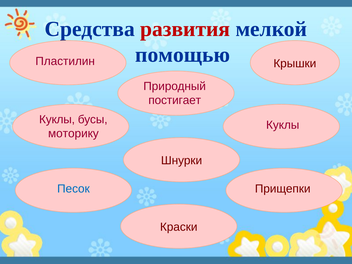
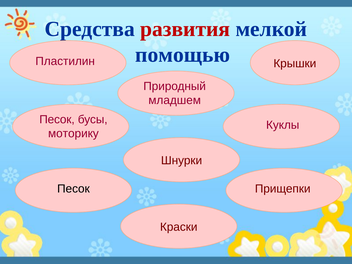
постигает: постигает -> младшем
Куклы at (57, 119): Куклы -> Песок
Песок at (73, 189) colour: blue -> black
